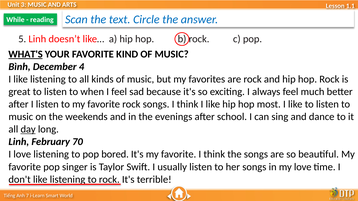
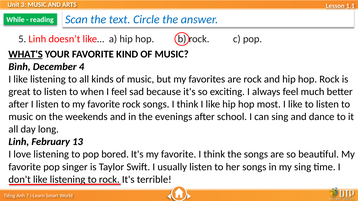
day underline: present -> none
70: 70 -> 13
my love: love -> sing
